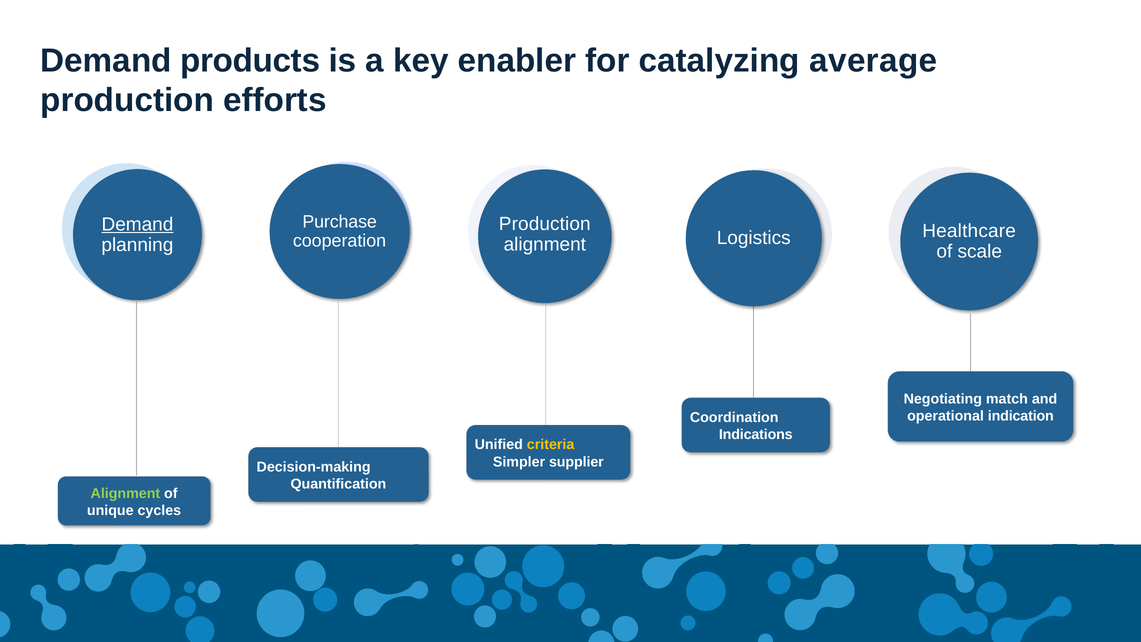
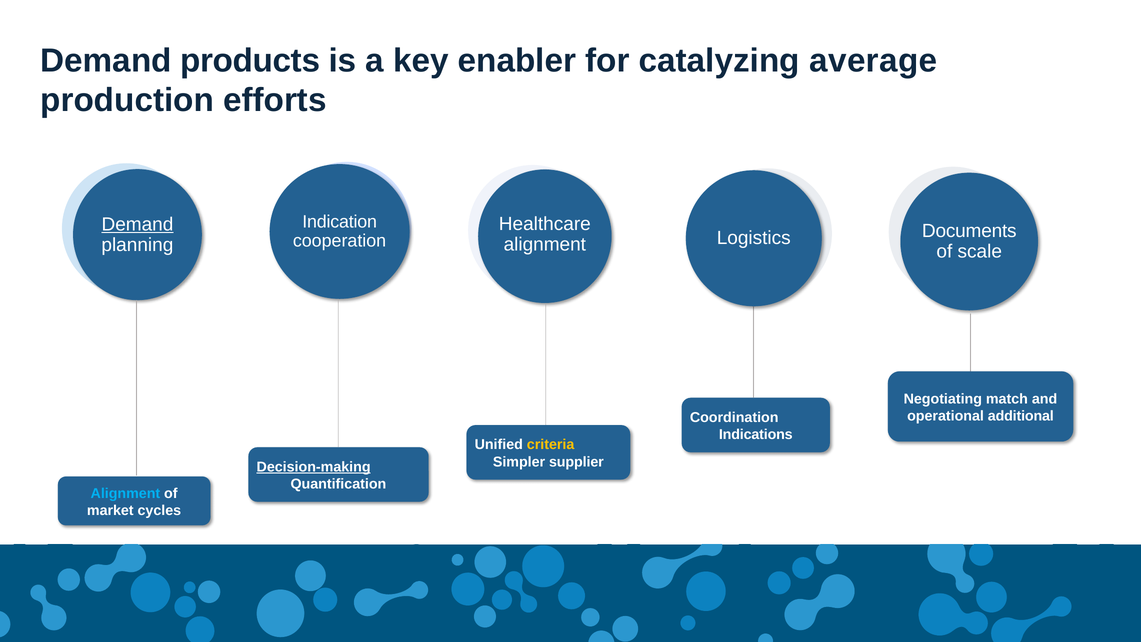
Purchase: Purchase -> Indication
Production at (545, 224): Production -> Healthcare
Healthcare: Healthcare -> Documents
indication: indication -> additional
Decision-making underline: none -> present
Alignment at (125, 493) colour: light green -> light blue
unique: unique -> market
